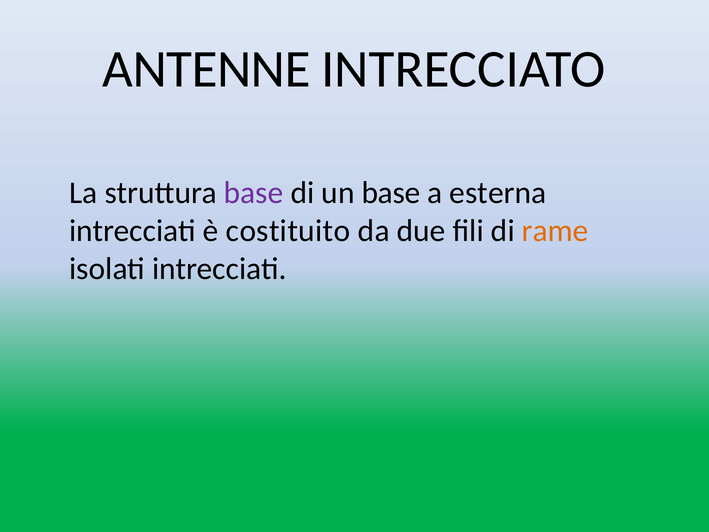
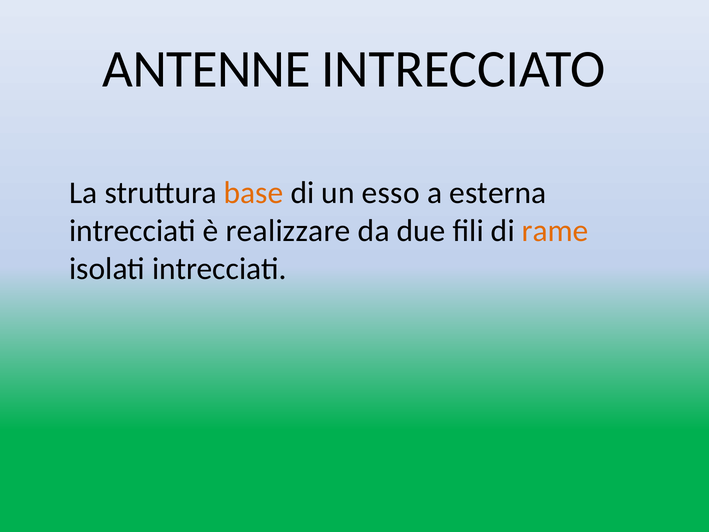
base at (254, 193) colour: purple -> orange
un base: base -> esso
costituito: costituito -> realizzare
